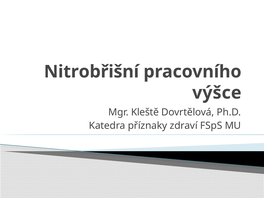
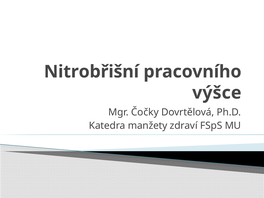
Kleště: Kleště -> Čočky
příznaky: příznaky -> manžety
